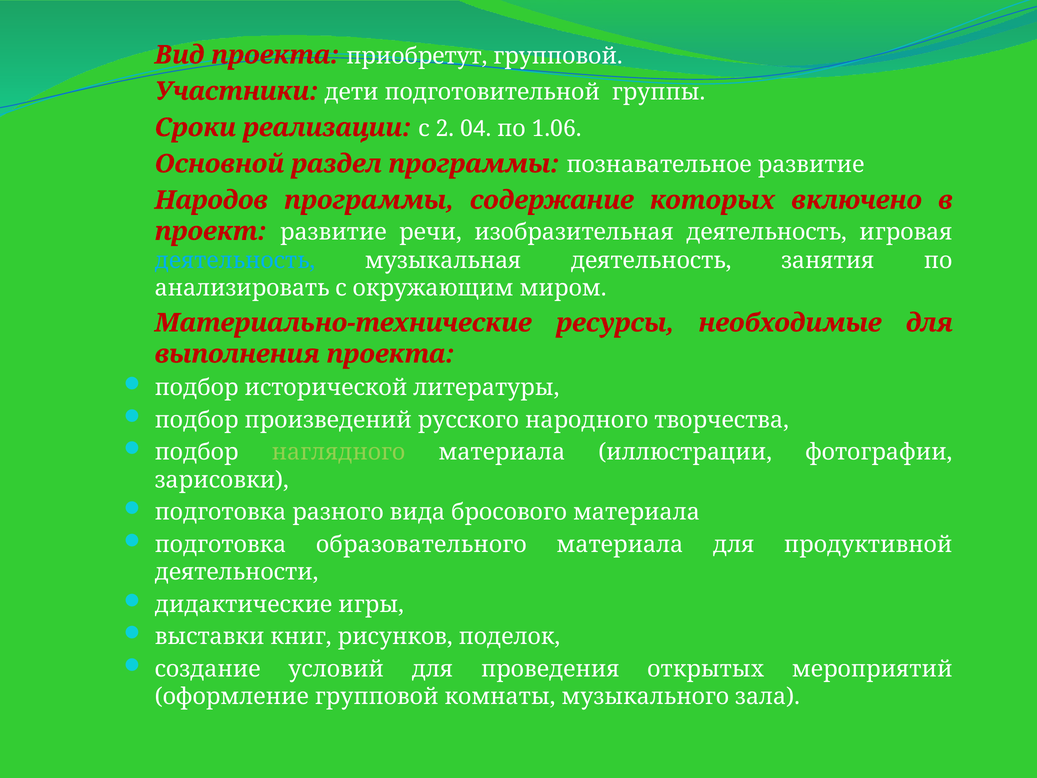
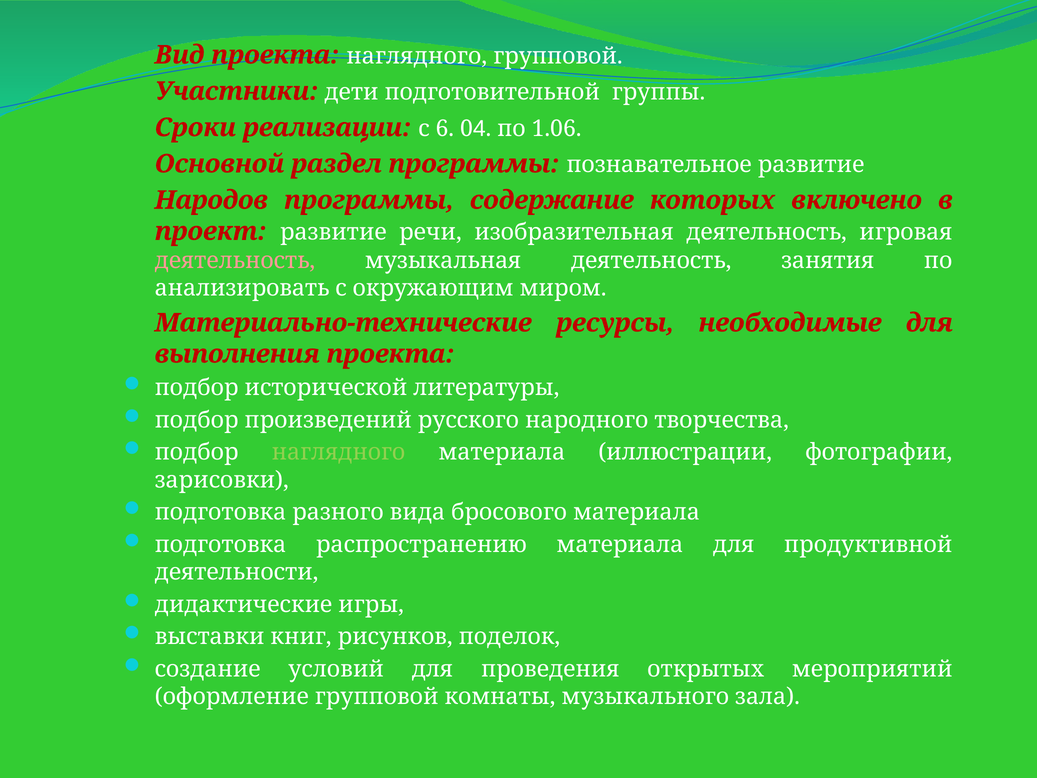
проекта приобретут: приобретут -> наглядного
2: 2 -> 6
деятельность at (235, 260) colour: light blue -> pink
образовательного: образовательного -> распространению
